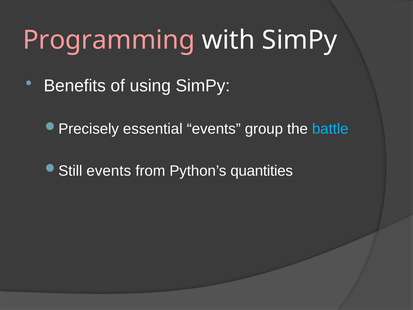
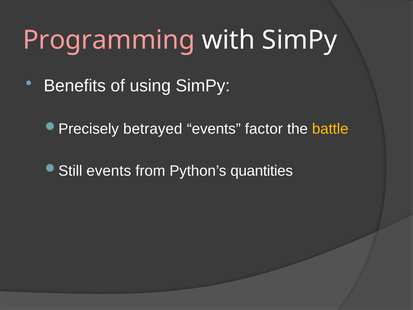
essential: essential -> betrayed
group: group -> factor
battle colour: light blue -> yellow
